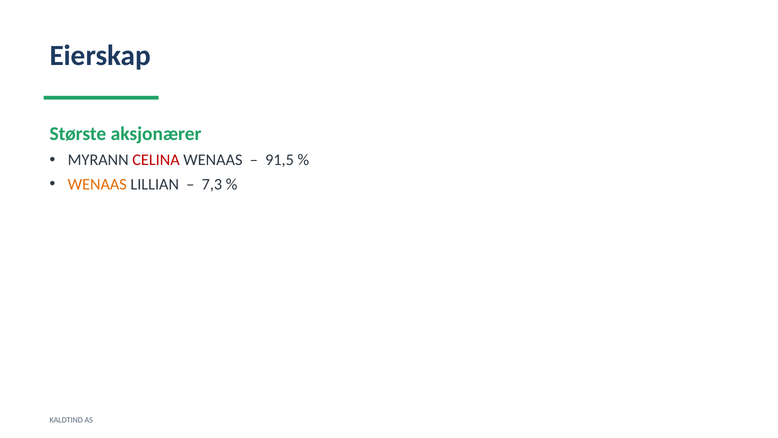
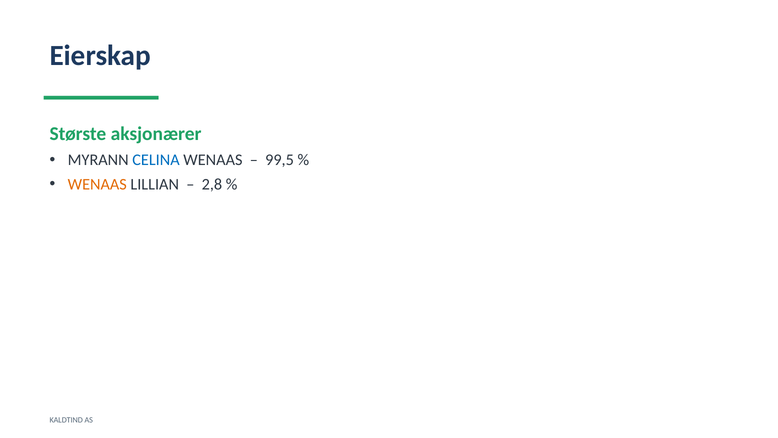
CELINA colour: red -> blue
91,5: 91,5 -> 99,5
7,3: 7,3 -> 2,8
